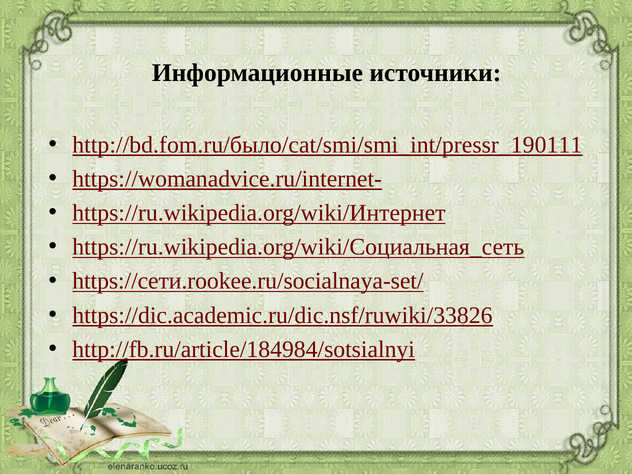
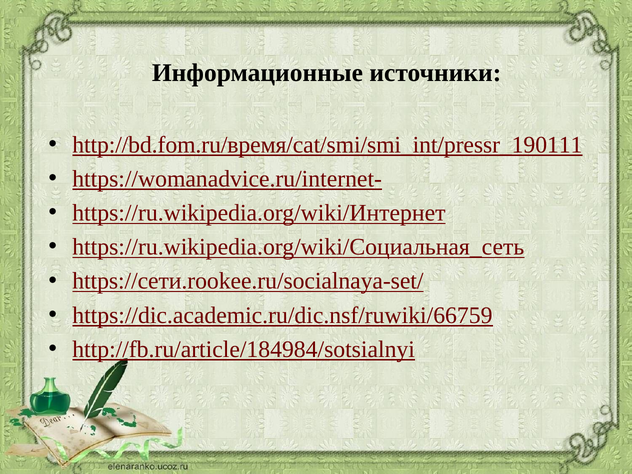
http://bd.fom.ru/было/cat/smi/smi_int/pressr_190111: http://bd.fom.ru/было/cat/smi/smi_int/pressr_190111 -> http://bd.fom.ru/время/cat/smi/smi_int/pressr_190111
https://dic.academic.ru/dic.nsf/ruwiki/33826: https://dic.academic.ru/dic.nsf/ruwiki/33826 -> https://dic.academic.ru/dic.nsf/ruwiki/66759
